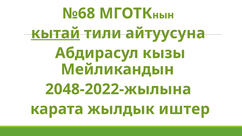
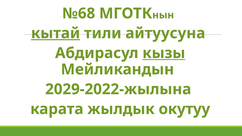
кызы underline: none -> present
2048-2022-жылына: 2048-2022-жылына -> 2029-2022-жылына
иштер: иштер -> окутуу
